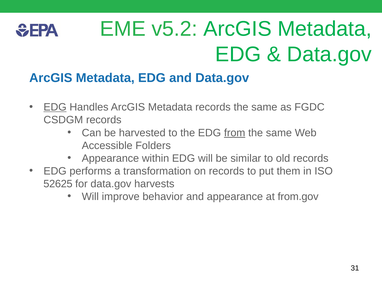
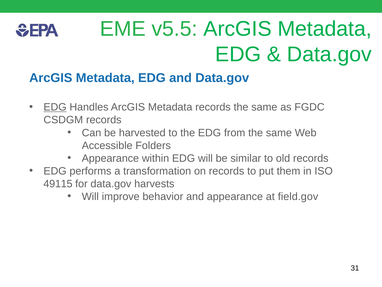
v5.2: v5.2 -> v5.5
from underline: present -> none
52625: 52625 -> 49115
from.gov: from.gov -> field.gov
